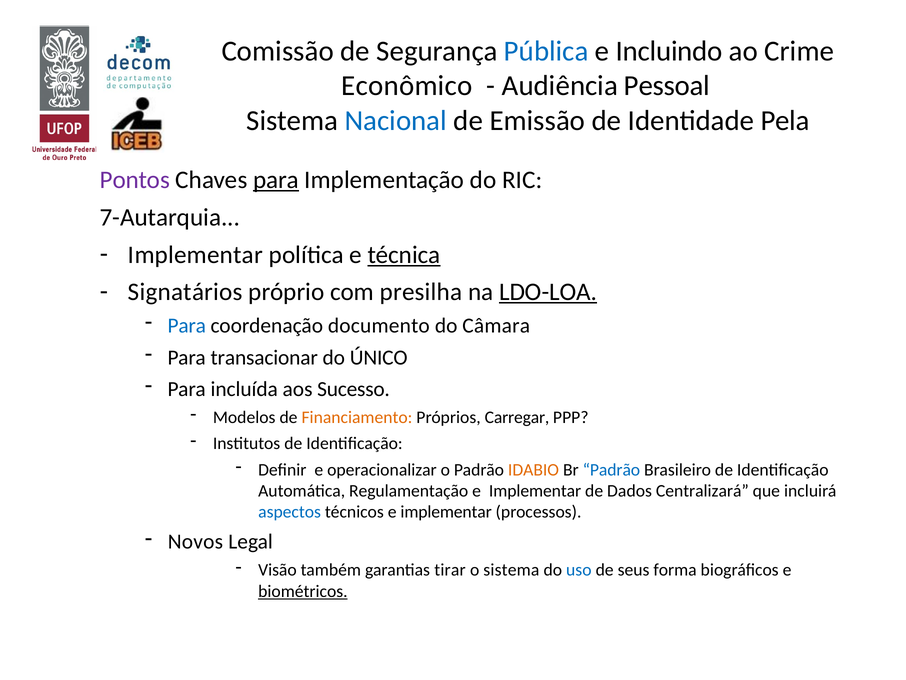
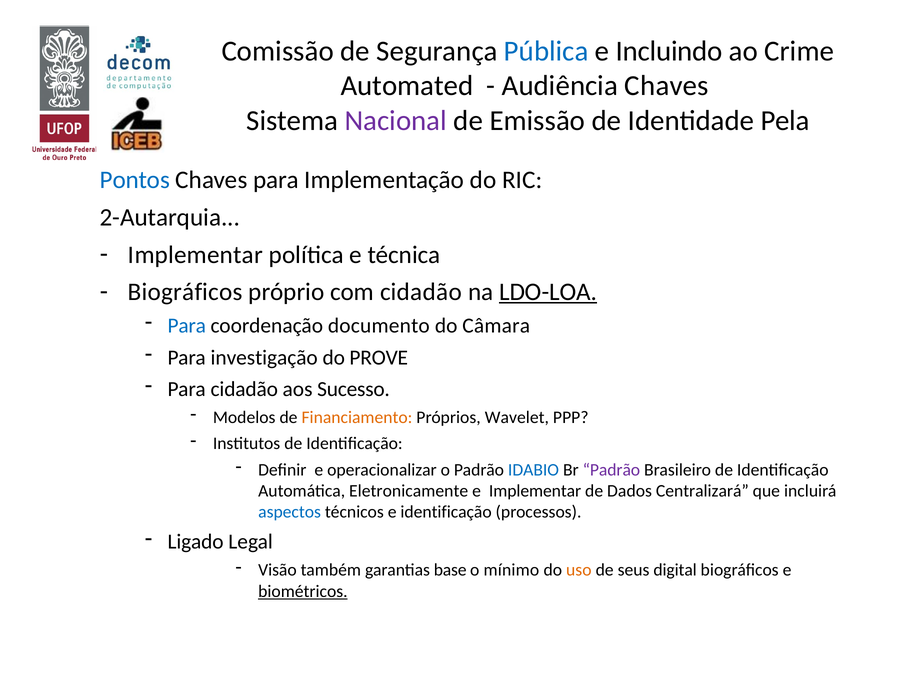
Econômico: Econômico -> Automated
Audiência Pessoal: Pessoal -> Chaves
Nacional colour: blue -> purple
Pontos colour: purple -> blue
para at (276, 180) underline: present -> none
7-Autarquia: 7-Autarquia -> 2-Autarquia
técnica underline: present -> none
Signatários at (185, 292): Signatários -> Biográficos
com presilha: presilha -> cidadão
transacionar: transacionar -> investigação
ÚNICO: ÚNICO -> PROVE
Para incluída: incluída -> cidadão
Carregar: Carregar -> Wavelet
IDABIO colour: orange -> blue
Padrão at (611, 469) colour: blue -> purple
Regulamentação: Regulamentação -> Eletronicamente
técnicos e implementar: implementar -> identificação
Novos: Novos -> Ligado
tirar: tirar -> base
o sistema: sistema -> mínimo
uso colour: blue -> orange
forma: forma -> digital
